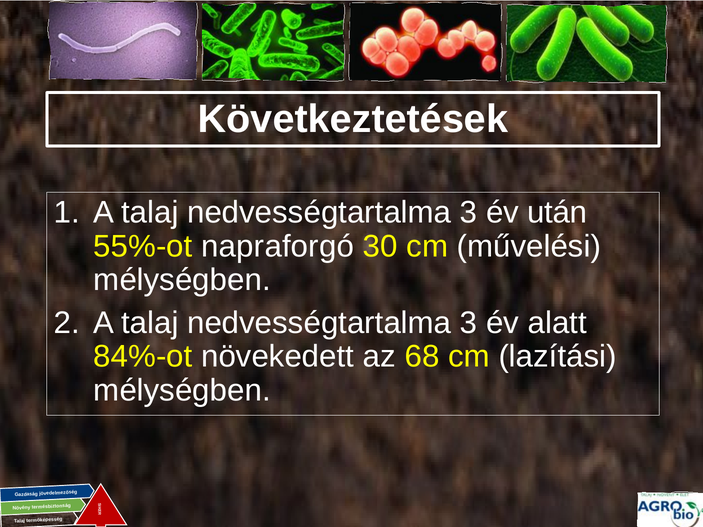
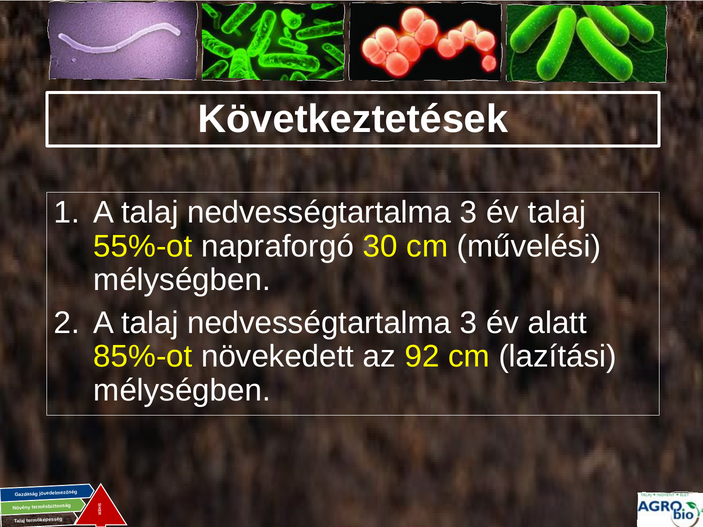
év után: után -> talaj
84%-ot: 84%-ot -> 85%-ot
68: 68 -> 92
